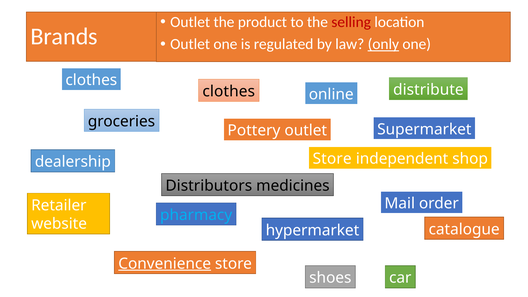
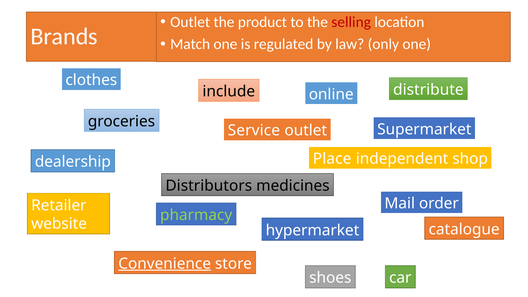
Outlet at (190, 44): Outlet -> Match
only underline: present -> none
clothes at (229, 92): clothes -> include
Pottery: Pottery -> Service
Store at (332, 159): Store -> Place
pharmacy colour: light blue -> light green
